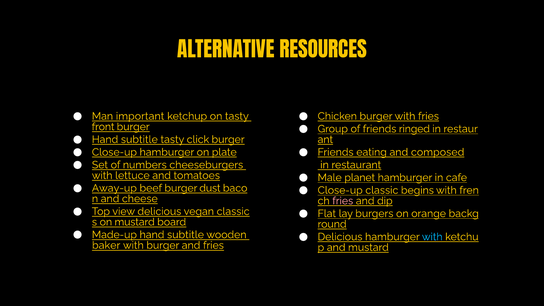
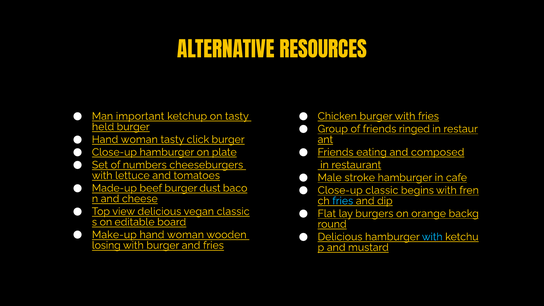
front: front -> held
subtitle at (139, 139): subtitle -> woman
planet: planet -> stroke
Away-up: Away-up -> Made-up
fries at (343, 201) colour: pink -> light blue
on mustard: mustard -> editable
Made-up: Made-up -> Make-up
subtitle at (186, 235): subtitle -> woman
baker: baker -> losing
